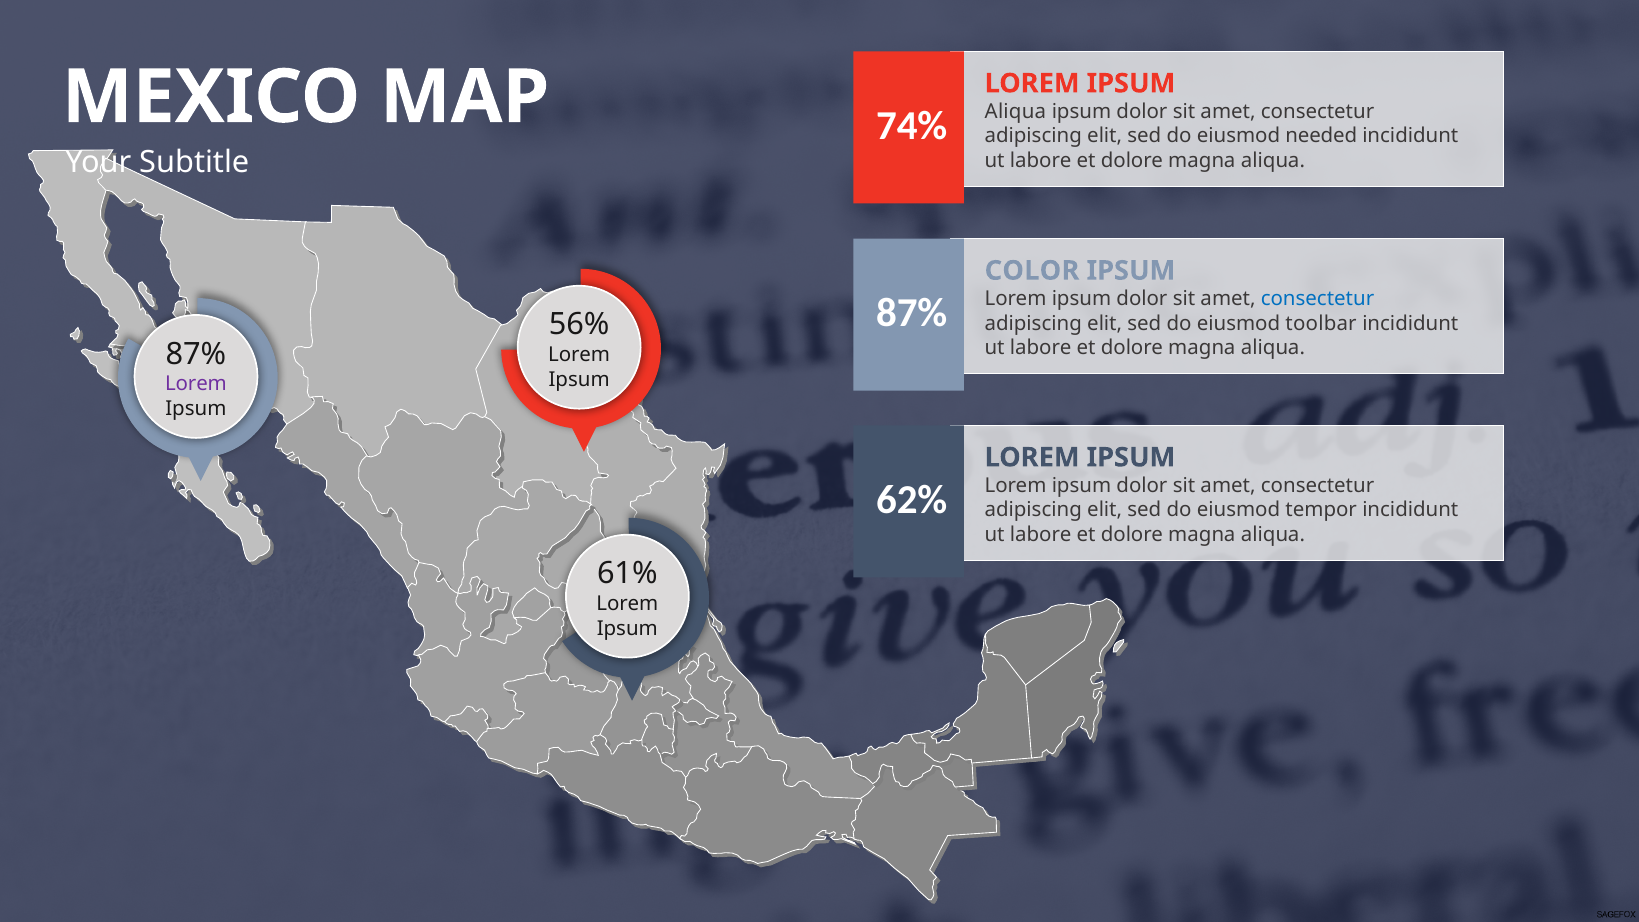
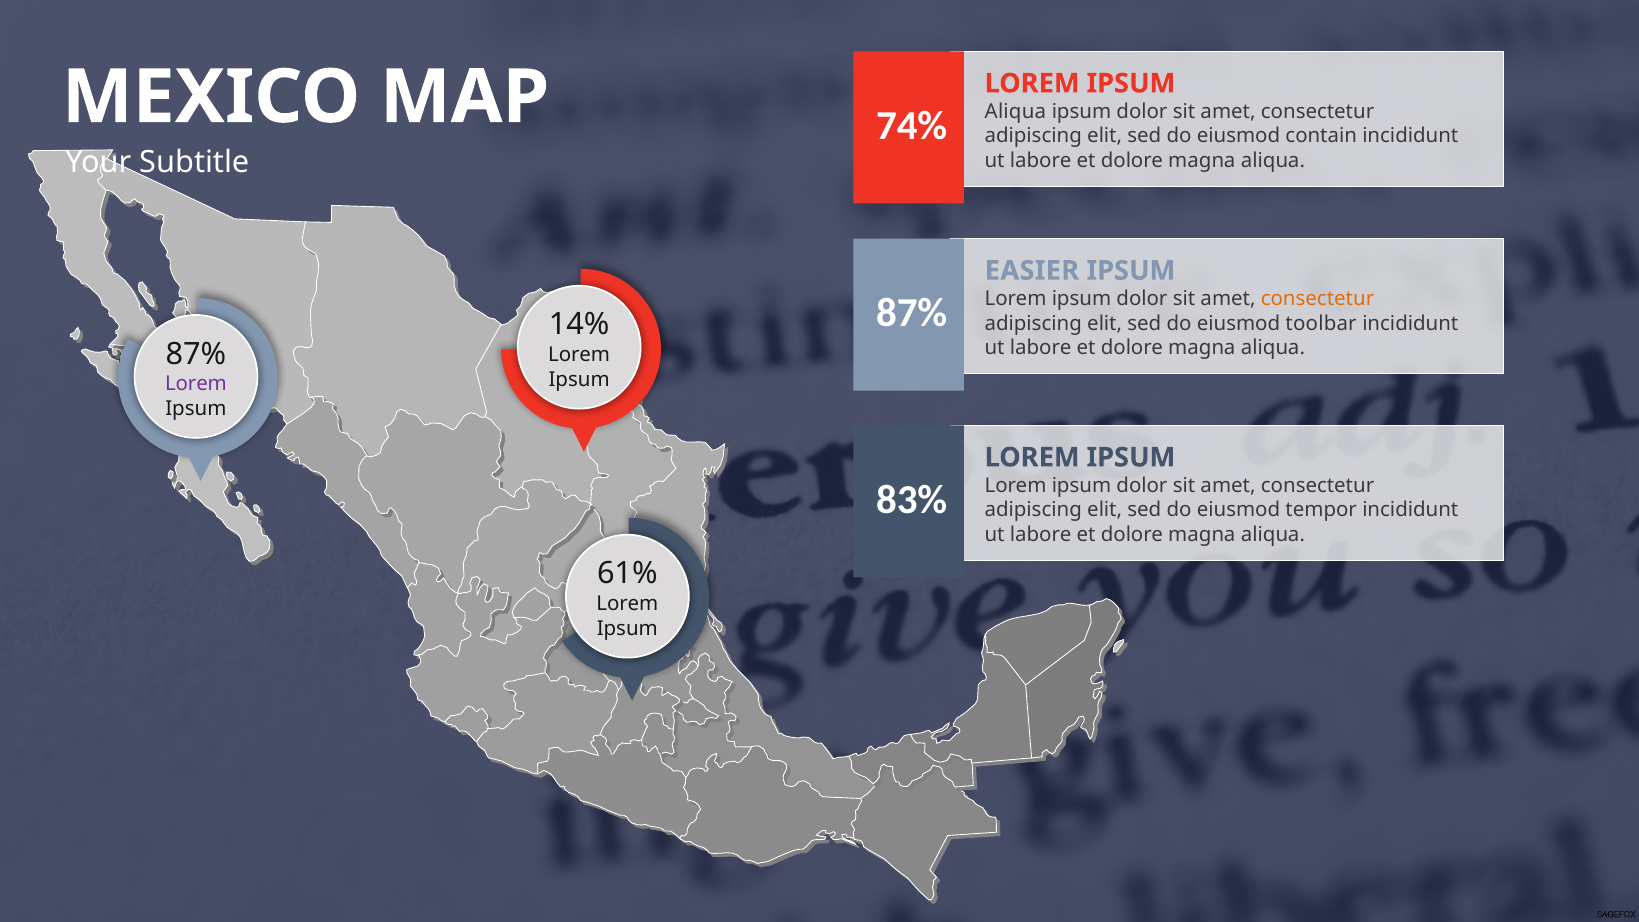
needed: needed -> contain
COLOR: COLOR -> EASIER
consectetur at (1318, 299) colour: blue -> orange
56%: 56% -> 14%
62%: 62% -> 83%
